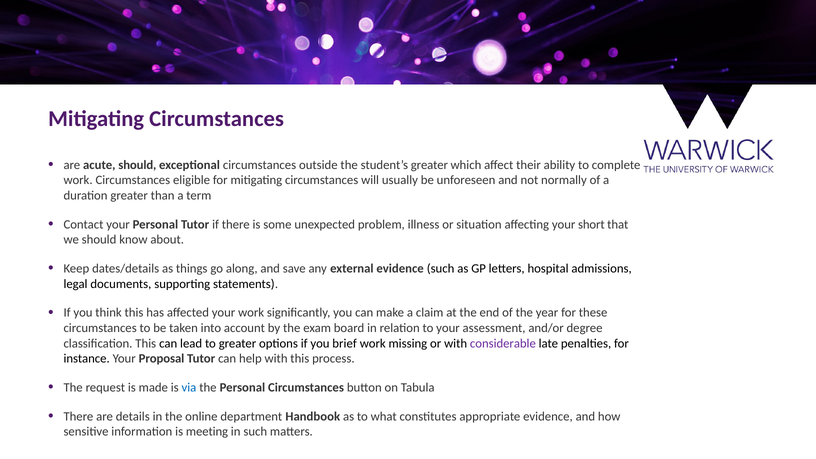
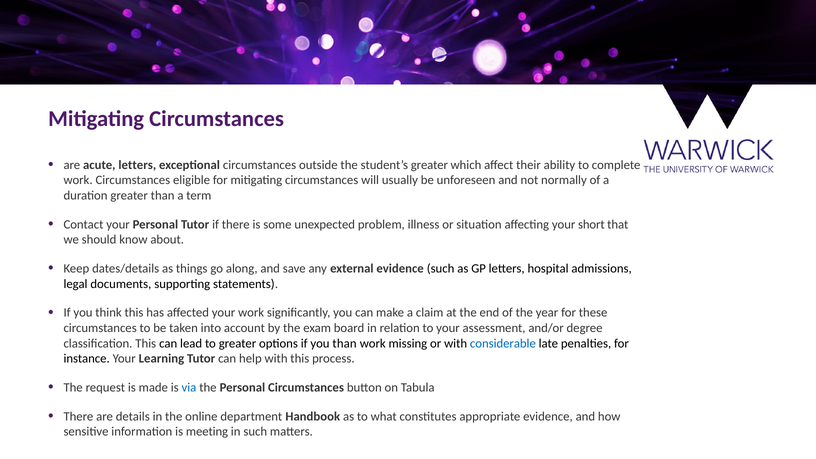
acute should: should -> letters
you brief: brief -> than
considerable colour: purple -> blue
Proposal: Proposal -> Learning
